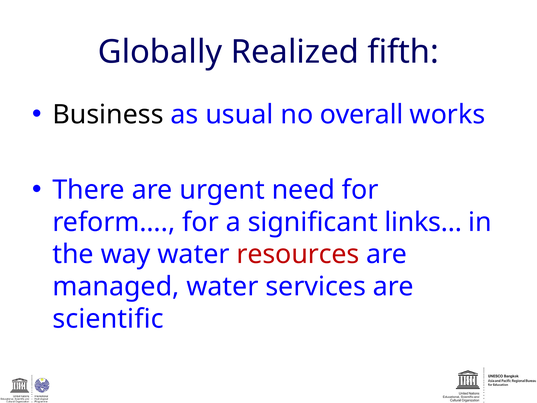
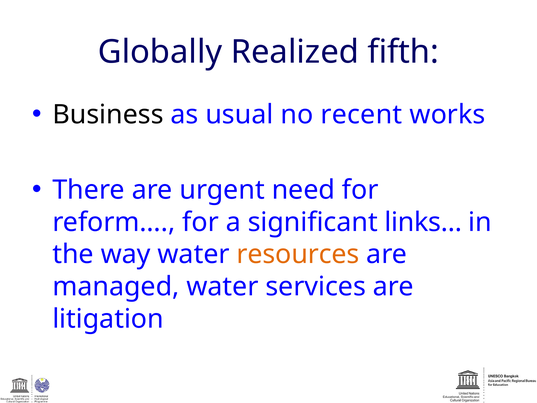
overall: overall -> recent
resources colour: red -> orange
scientific: scientific -> litigation
